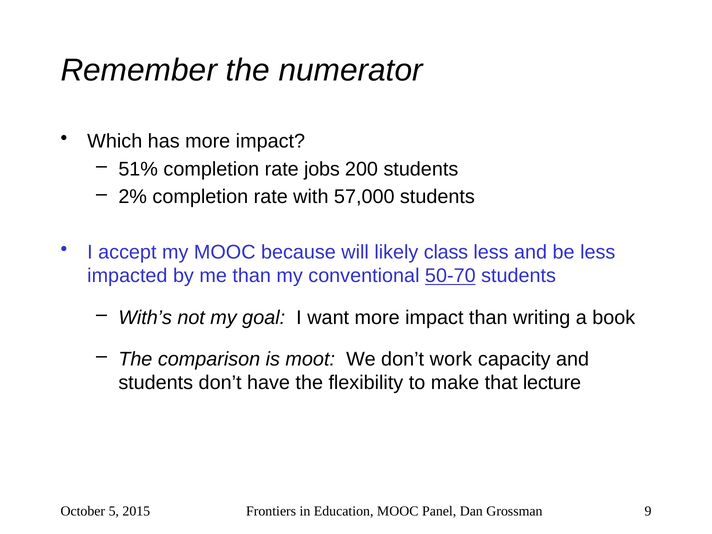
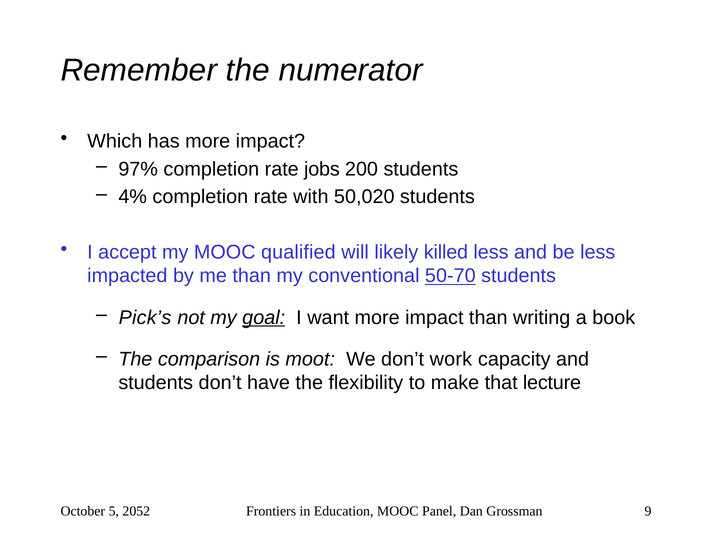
51%: 51% -> 97%
2%: 2% -> 4%
57,000: 57,000 -> 50,020
because: because -> qualified
class: class -> killed
With’s: With’s -> Pick’s
goal underline: none -> present
2015: 2015 -> 2052
